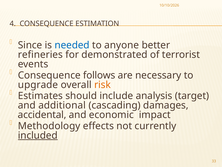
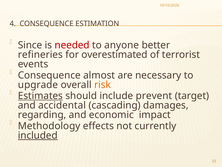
needed colour: blue -> red
demonstrated: demonstrated -> overestimated
follows: follows -> almost
Estimates underline: none -> present
analysis: analysis -> prevent
additional: additional -> accidental
accidental: accidental -> regarding
